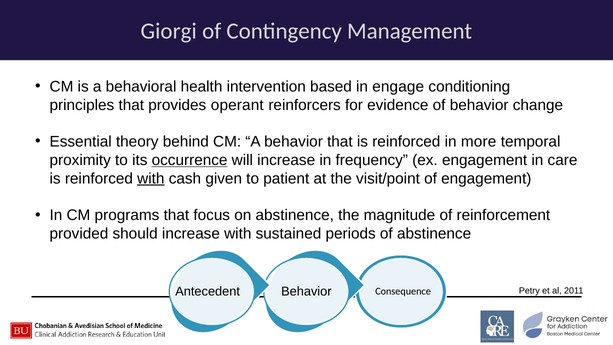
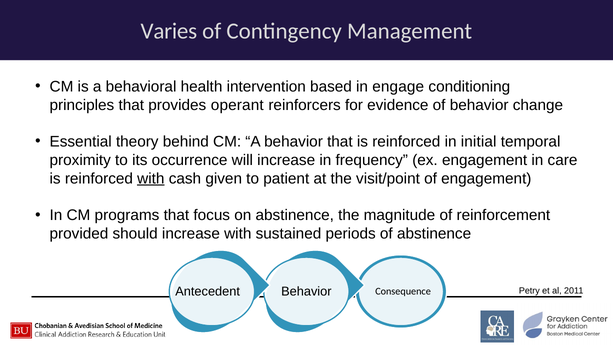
Giorgi: Giorgi -> Varies
more: more -> initial
occurrence underline: present -> none
